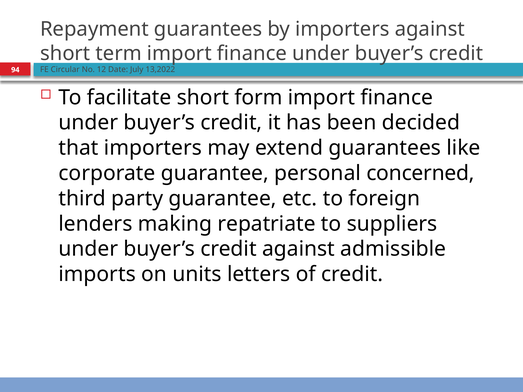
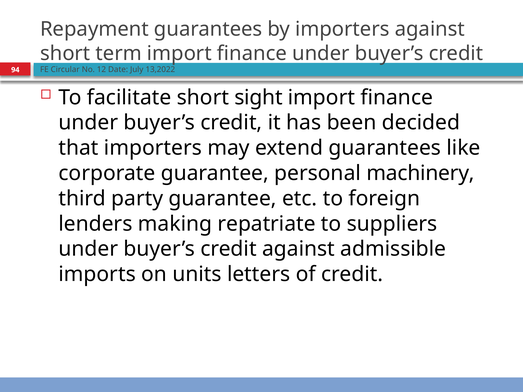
form: form -> sight
concerned: concerned -> machinery
